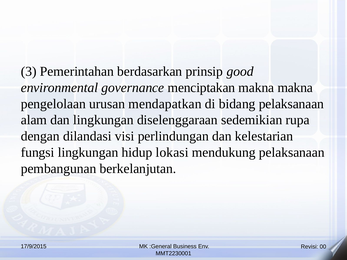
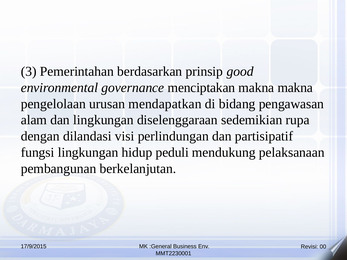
bidang pelaksanaan: pelaksanaan -> pengawasan
kelestarian: kelestarian -> partisipatif
lokasi: lokasi -> peduli
